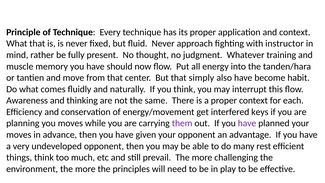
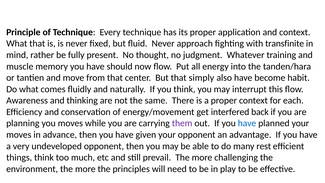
instructor: instructor -> transfinite
keys: keys -> back
have at (247, 123) colour: purple -> blue
